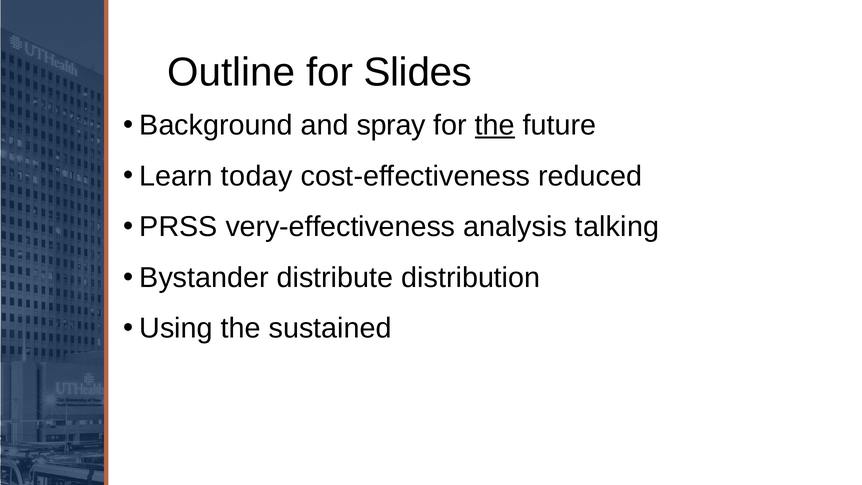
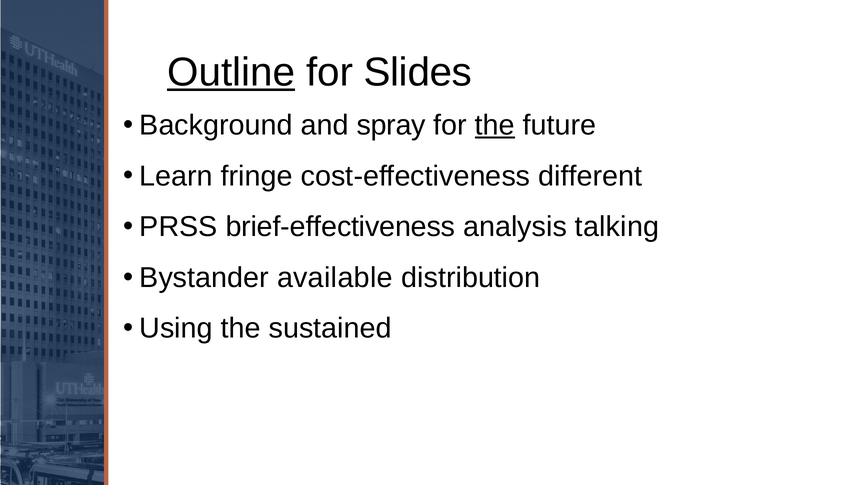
Outline underline: none -> present
today: today -> fringe
reduced: reduced -> different
very-effectiveness: very-effectiveness -> brief-effectiveness
distribute: distribute -> available
